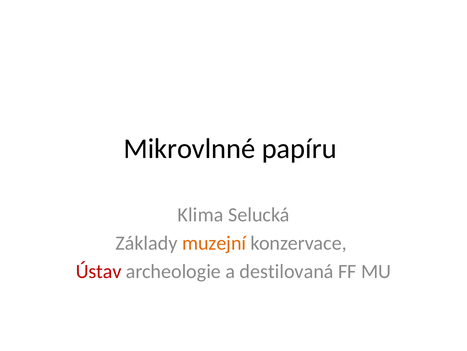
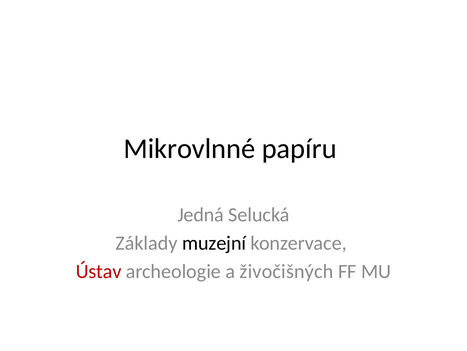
Klima: Klima -> Jedná
muzejní colour: orange -> black
destilovaná: destilovaná -> živočišných
